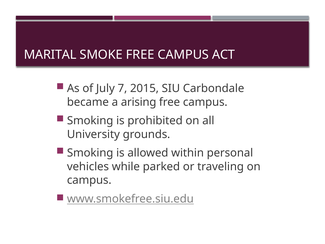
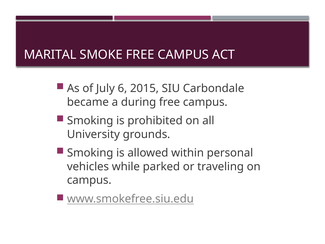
7: 7 -> 6
arising: arising -> during
